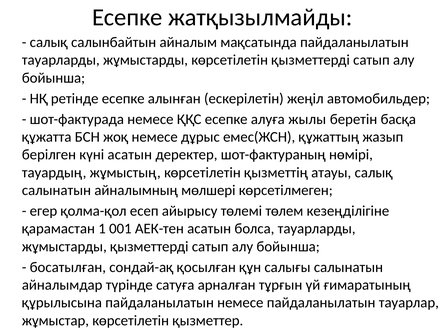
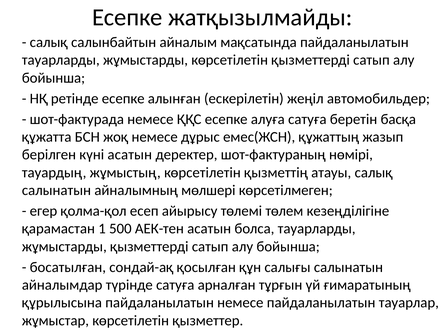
алуға жылы: жылы -> сатуға
001: 001 -> 500
